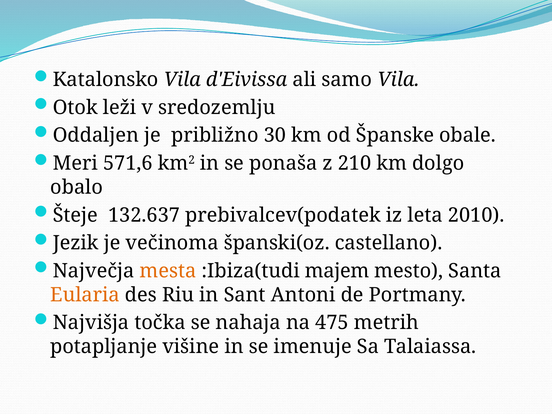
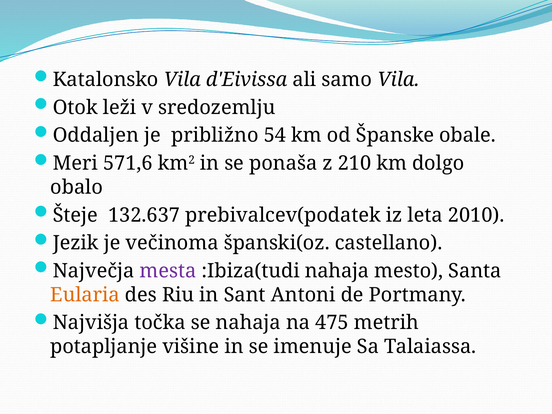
30: 30 -> 54
mesta colour: orange -> purple
:Ibiza(tudi majem: majem -> nahaja
